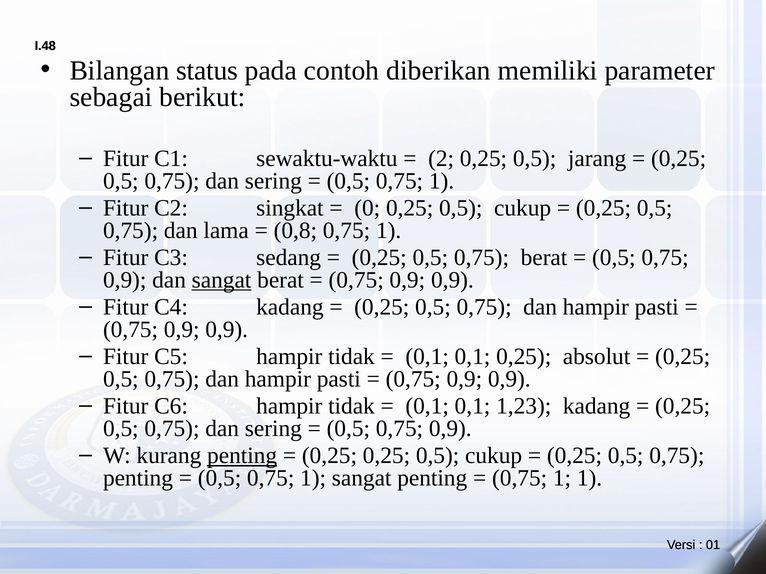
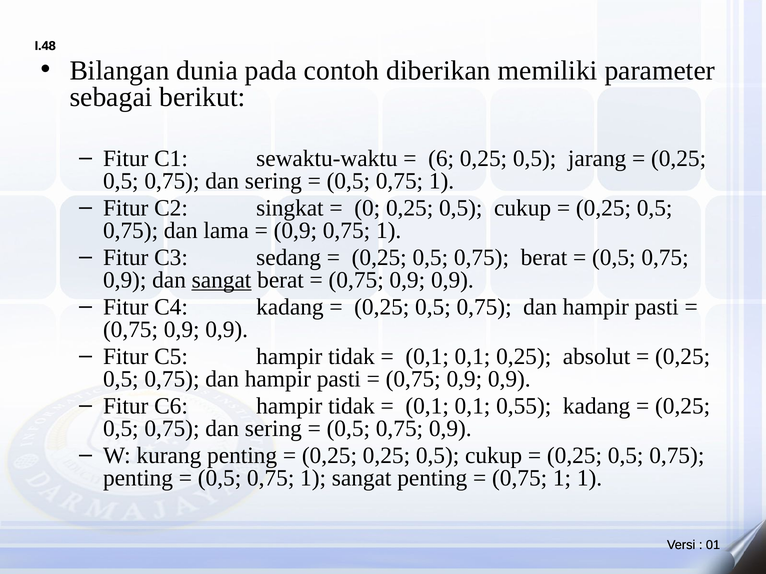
status: status -> dunia
2: 2 -> 6
0,8 at (295, 231): 0,8 -> 0,9
1,23: 1,23 -> 0,55
penting at (242, 456) underline: present -> none
